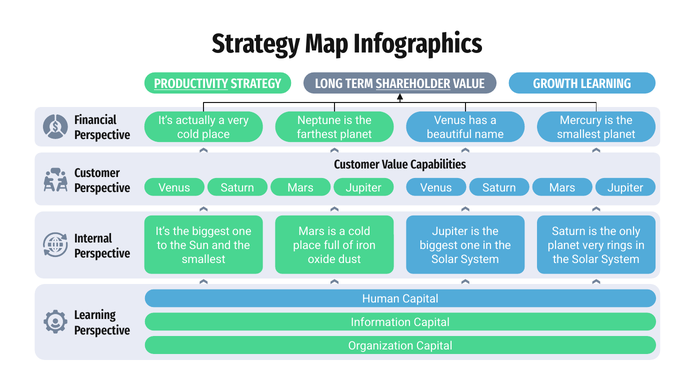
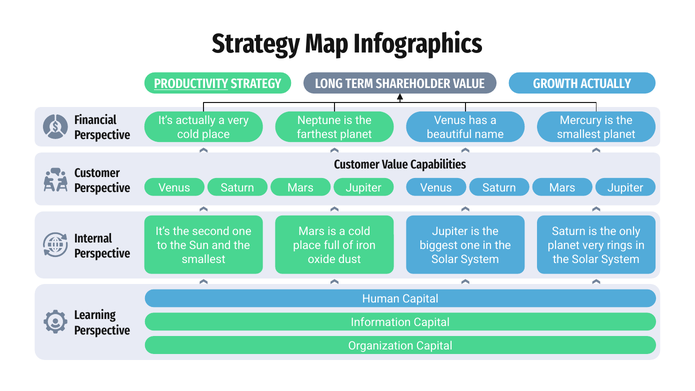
SHAREHOLDER underline: present -> none
GROWTH LEARNING: LEARNING -> ACTUALLY
It’s the biggest: biggest -> second
